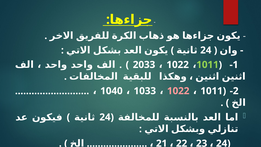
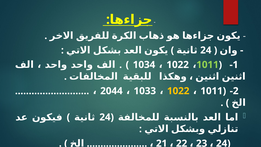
2033: 2033 -> 1034
1040: 1040 -> 2044
1022 at (178, 91) colour: pink -> yellow
